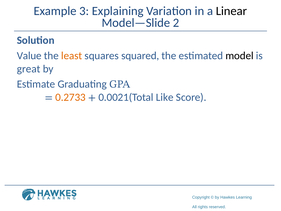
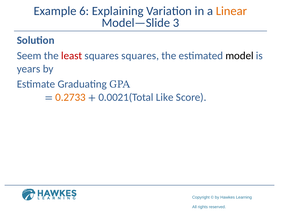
3: 3 -> 6
Linear colour: black -> orange
2: 2 -> 3
Value: Value -> Seem
least colour: orange -> red
squares squared: squared -> squares
great: great -> years
